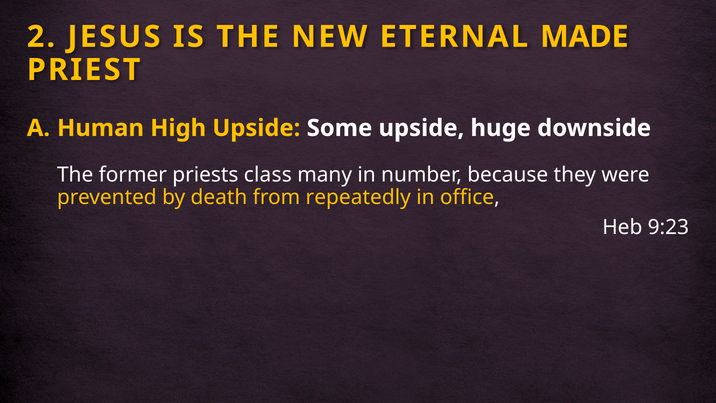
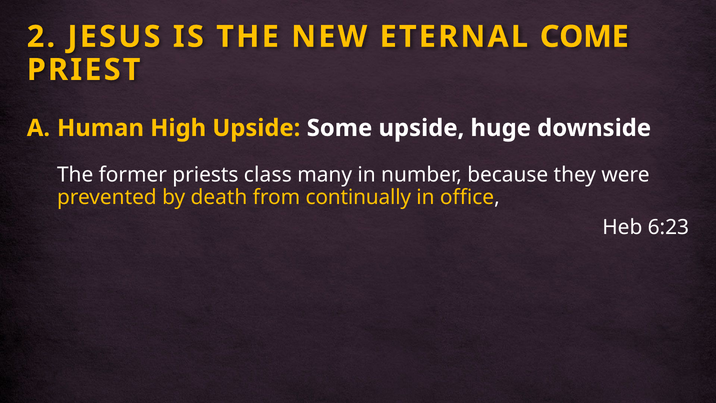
MADE: MADE -> COME
repeatedly: repeatedly -> continually
9:23: 9:23 -> 6:23
